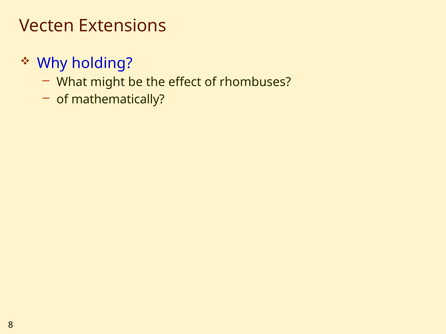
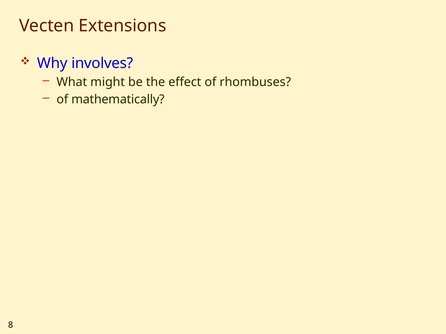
holding: holding -> involves
